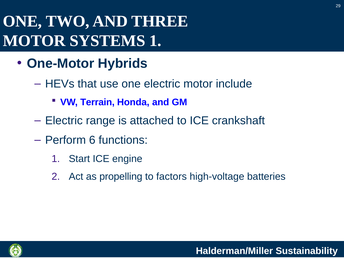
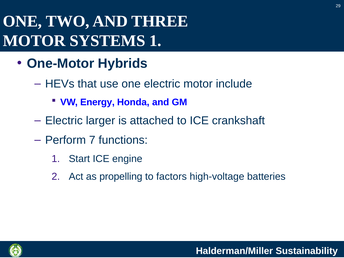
Terrain: Terrain -> Energy
range: range -> larger
6: 6 -> 7
